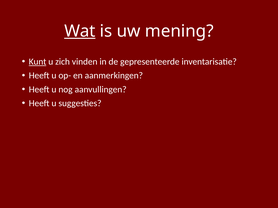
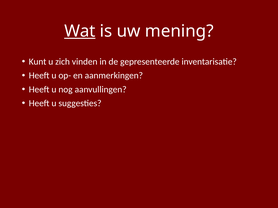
Kunt underline: present -> none
